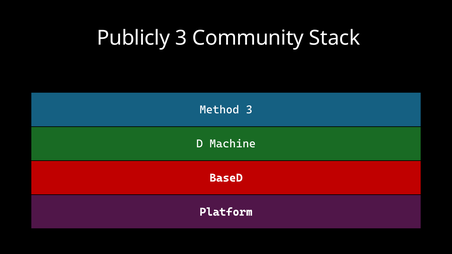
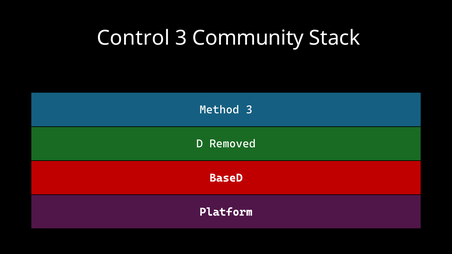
Publicly: Publicly -> Control
Machine: Machine -> Removed
